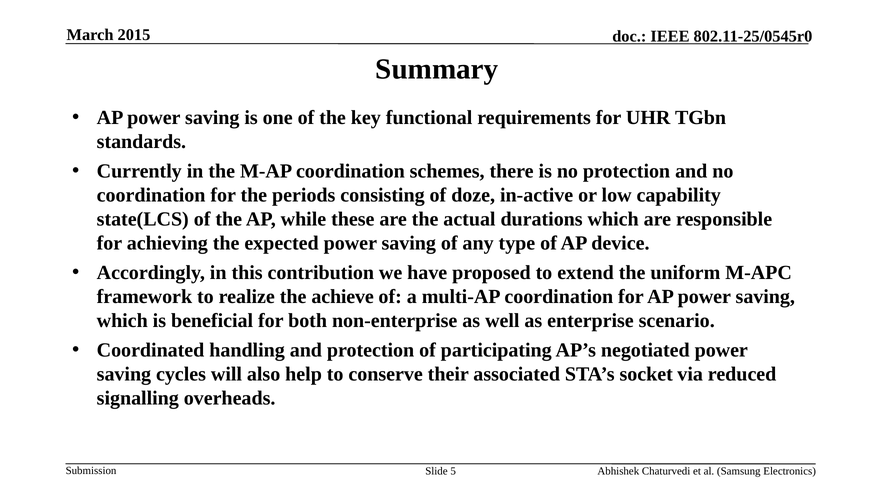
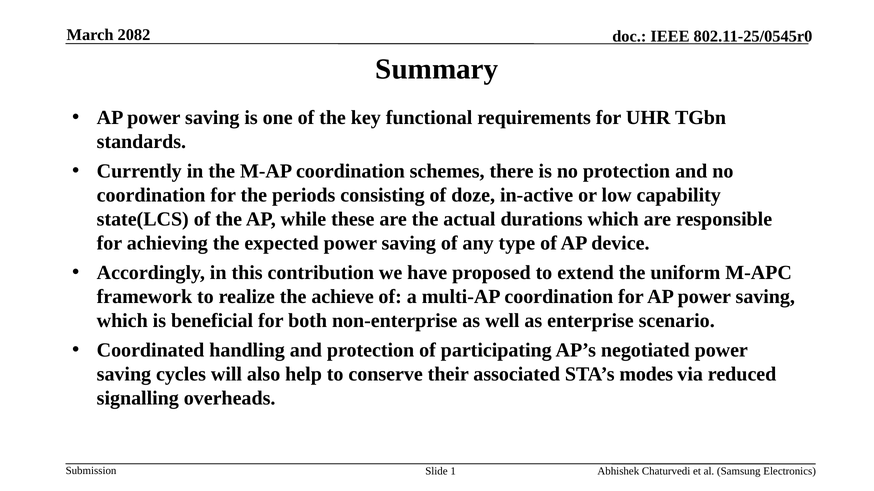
2015: 2015 -> 2082
socket: socket -> modes
5: 5 -> 1
